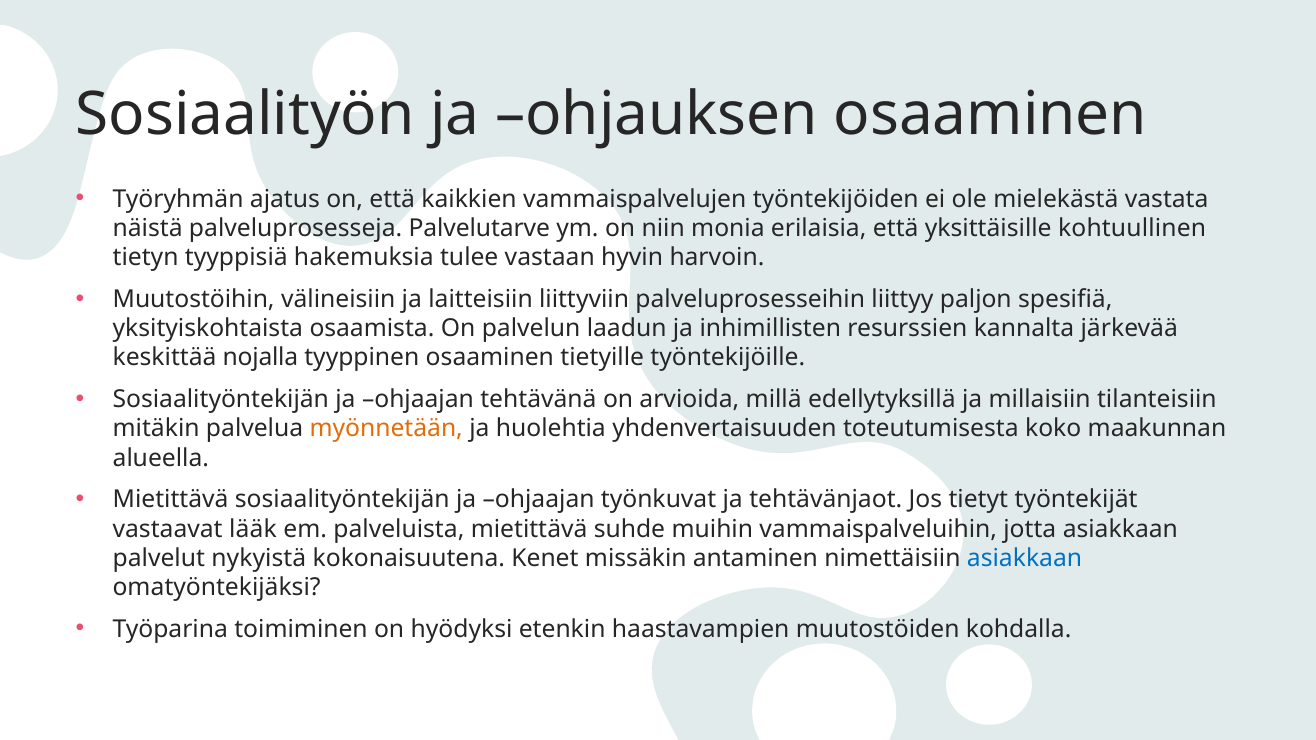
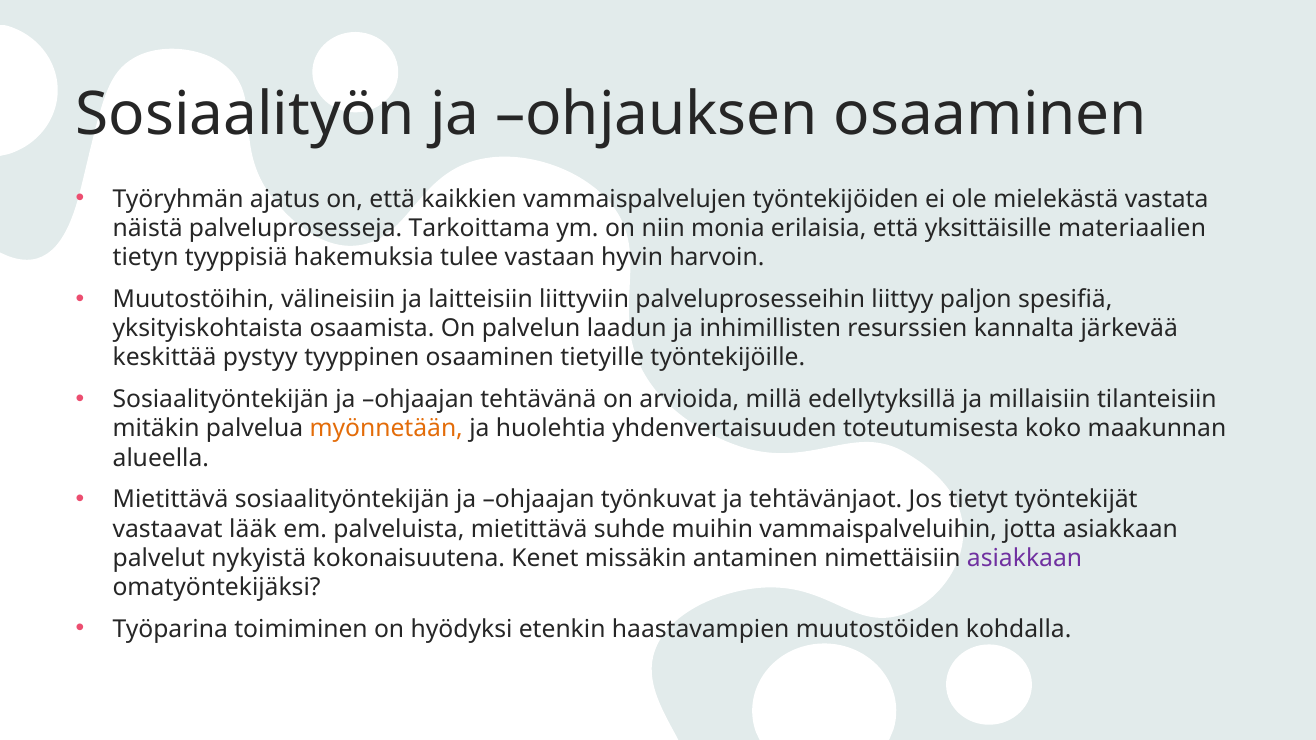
Palvelutarve: Palvelutarve -> Tarkoittama
kohtuullinen: kohtuullinen -> materiaalien
nojalla: nojalla -> pystyy
asiakkaan at (1025, 558) colour: blue -> purple
